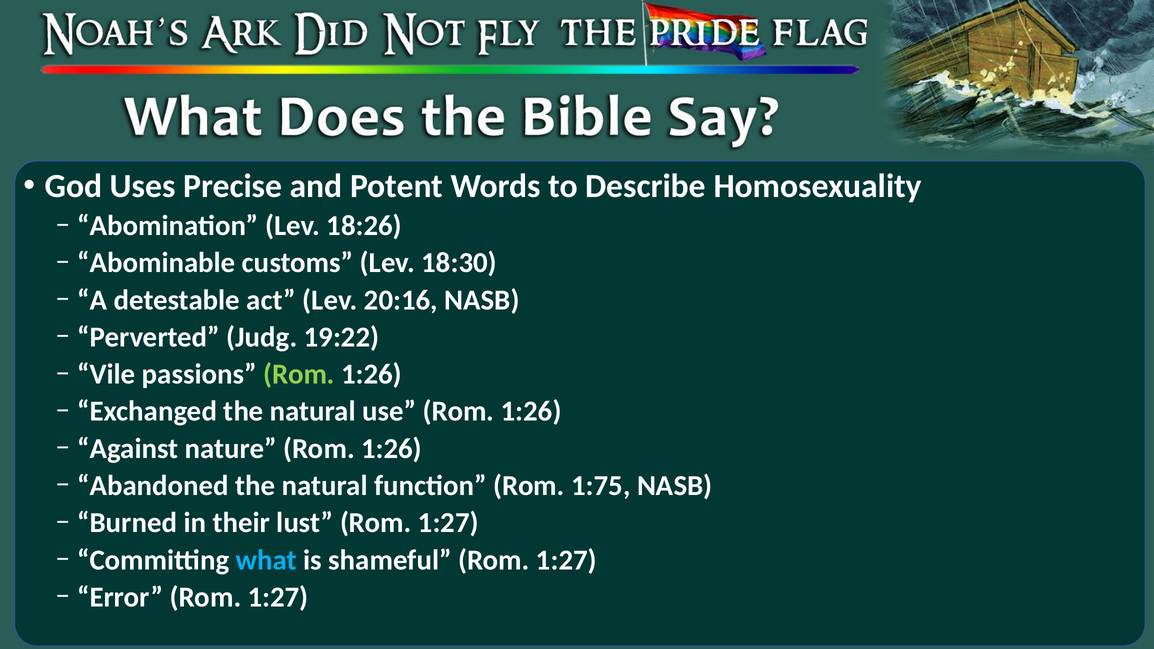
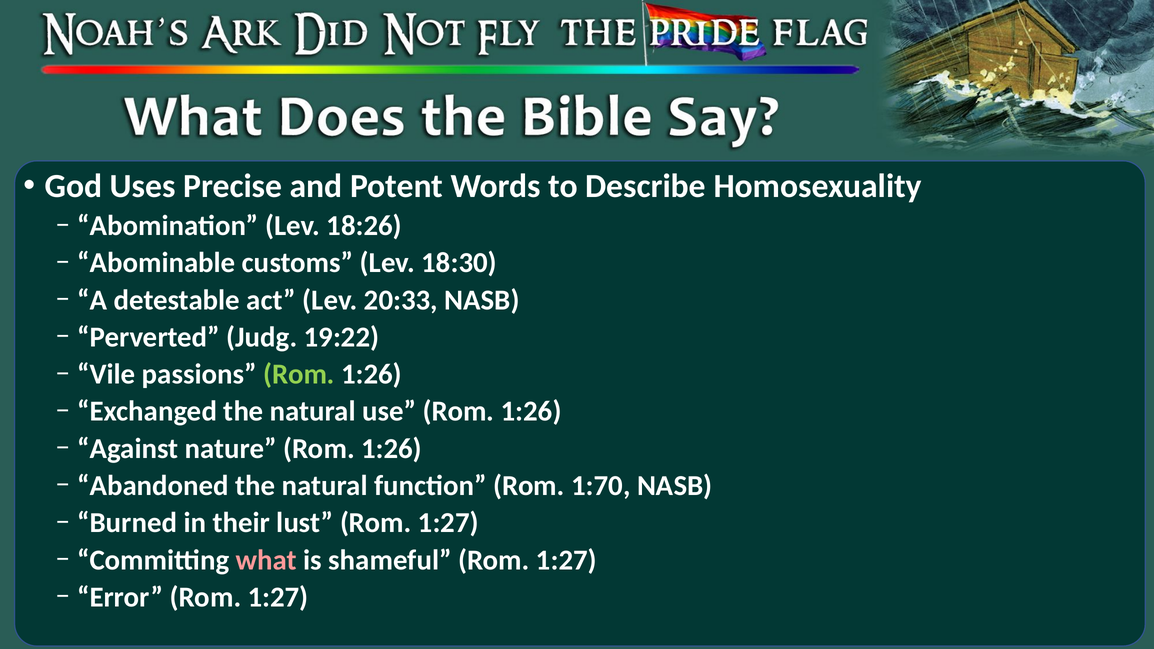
20:16: 20:16 -> 20:33
1:75: 1:75 -> 1:70
what colour: light blue -> pink
